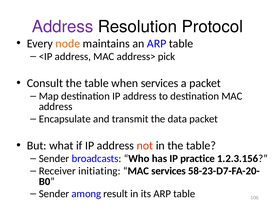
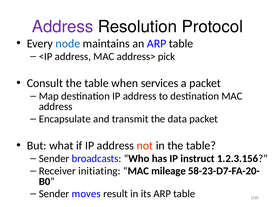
node colour: orange -> blue
practice: practice -> instruct
MAC services: services -> mileage
among: among -> moves
